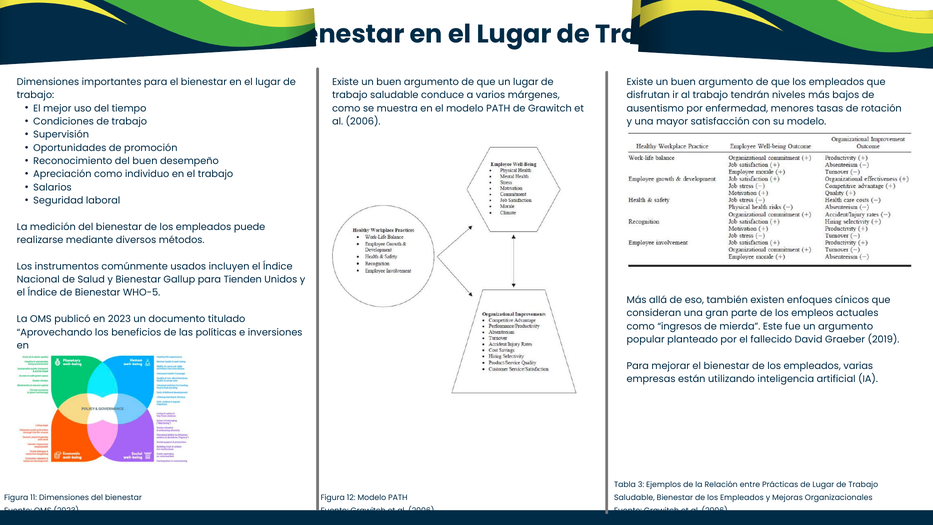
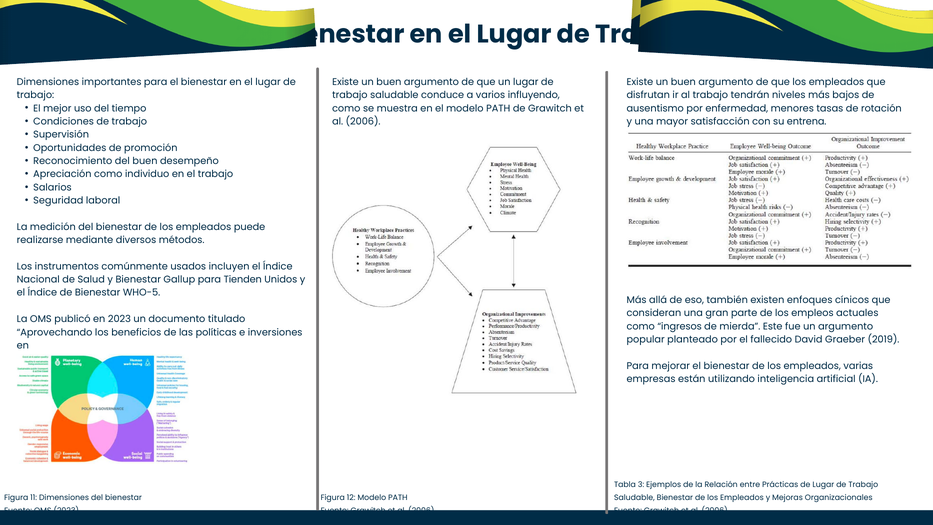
márgenes: márgenes -> influyendo
su modelo: modelo -> entrena
